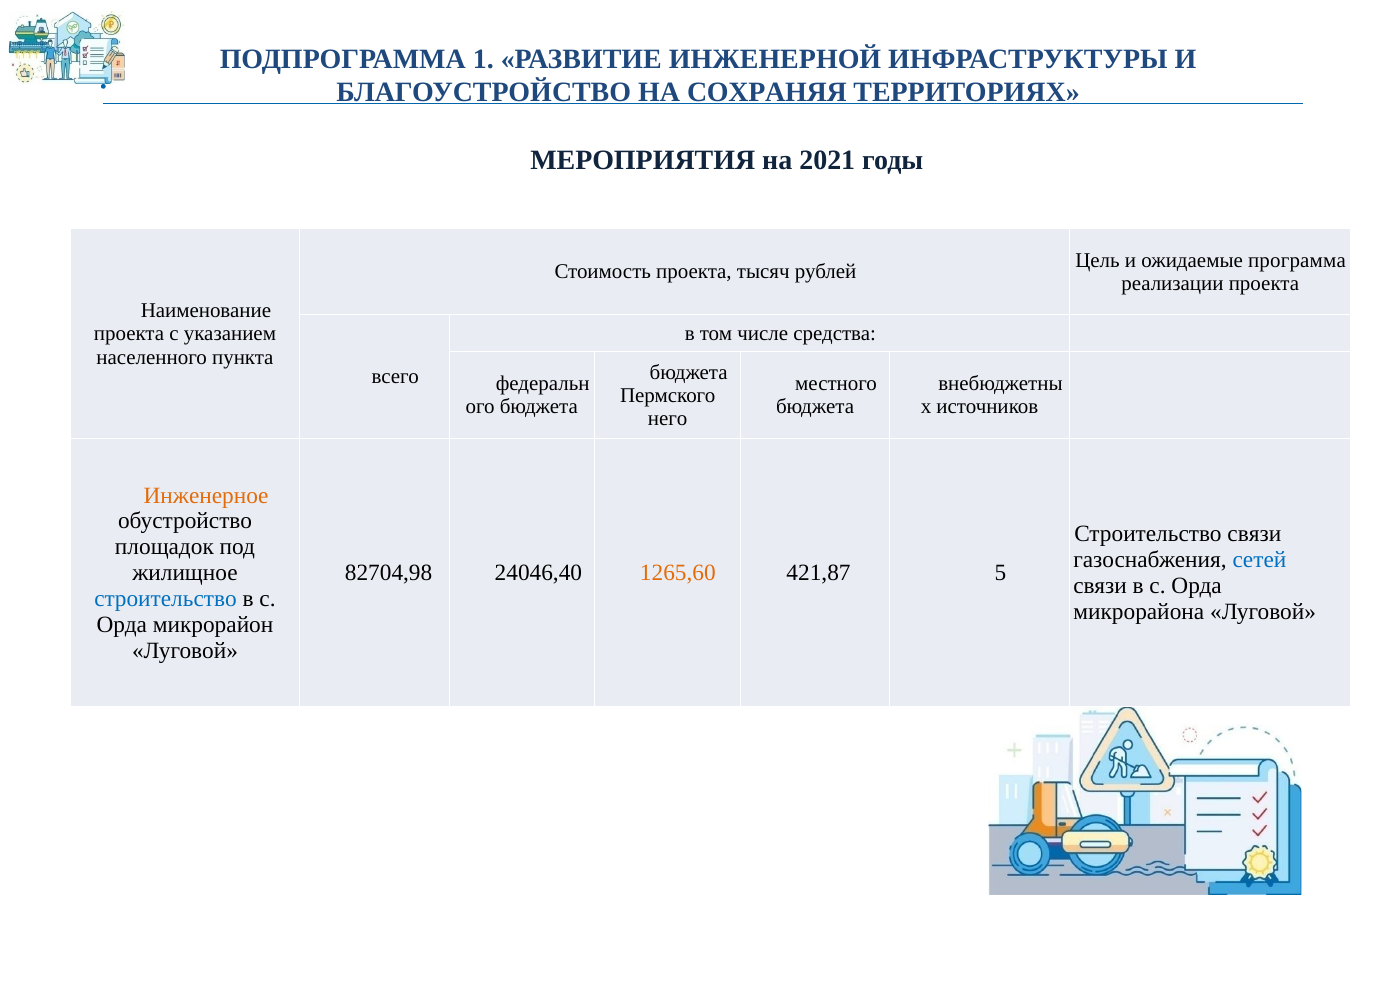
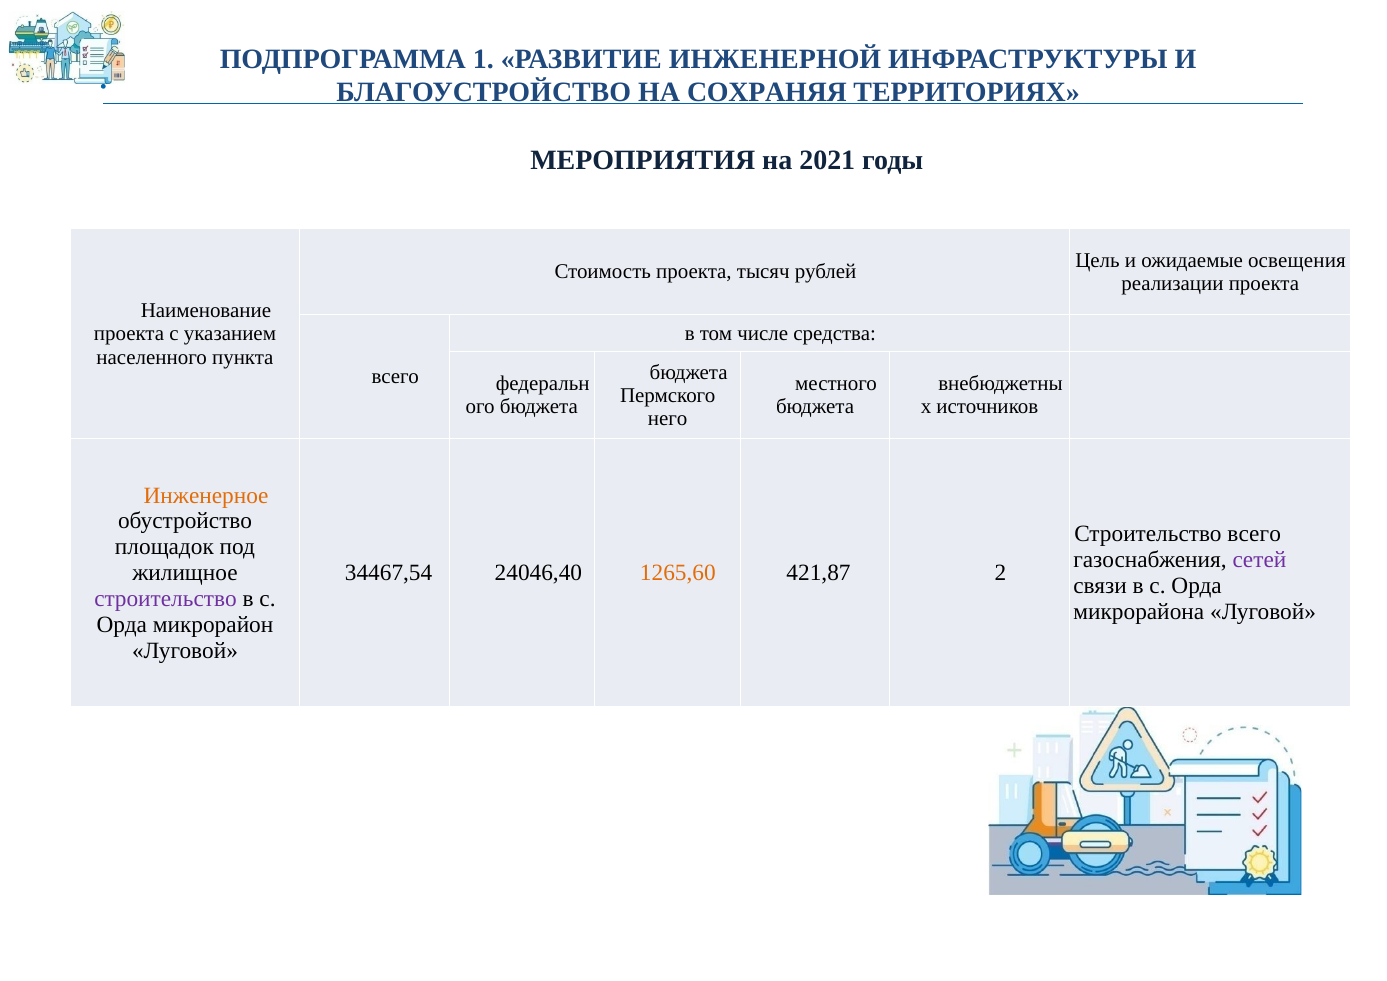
программа: программа -> освещения
Строительство связи: связи -> всего
сетей colour: blue -> purple
82704,98: 82704,98 -> 34467,54
5: 5 -> 2
строительство at (166, 599) colour: blue -> purple
